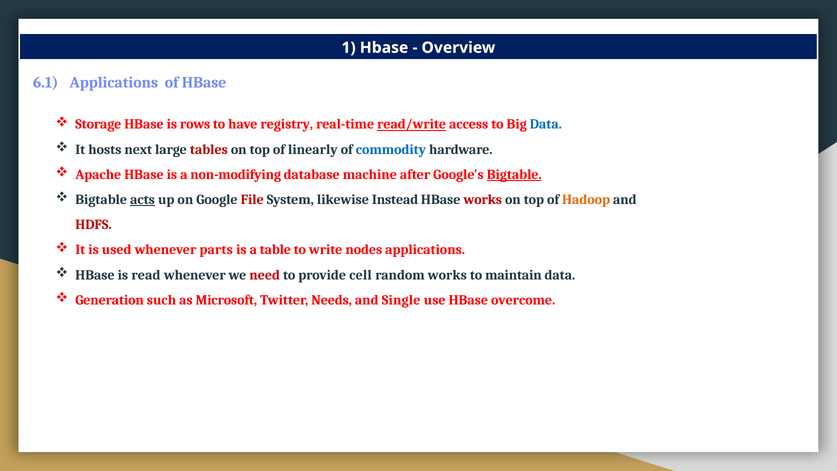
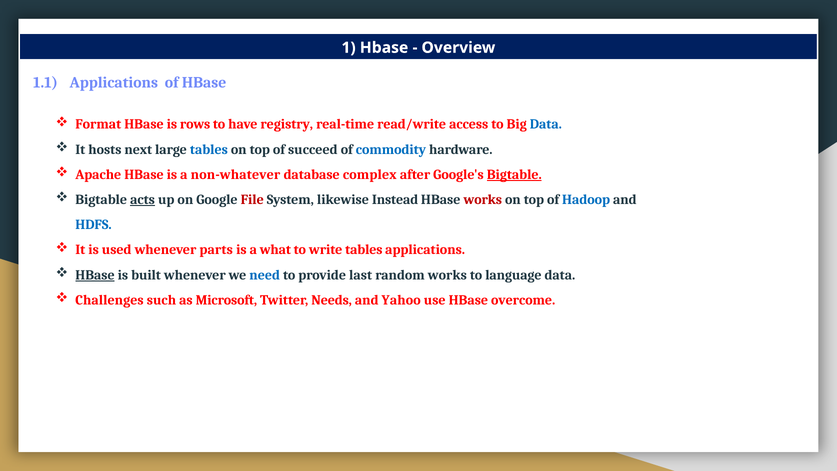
6.1: 6.1 -> 1.1
Storage: Storage -> Format
read/write underline: present -> none
tables at (209, 149) colour: red -> blue
linearly: linearly -> succeed
non-modifying: non-modifying -> non-whatever
machine: machine -> complex
Hadoop colour: orange -> blue
HDFS colour: red -> blue
table: table -> what
write nodes: nodes -> tables
HBase at (95, 275) underline: none -> present
read: read -> built
need colour: red -> blue
cell: cell -> last
maintain: maintain -> language
Generation: Generation -> Challenges
Single: Single -> Yahoo
